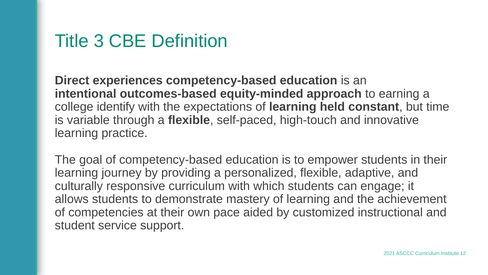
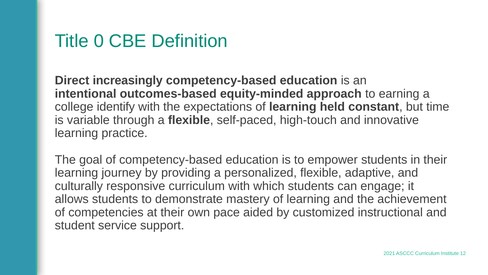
3: 3 -> 0
experiences: experiences -> increasingly
